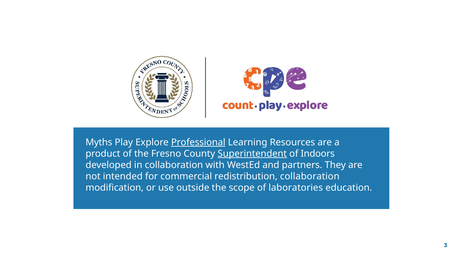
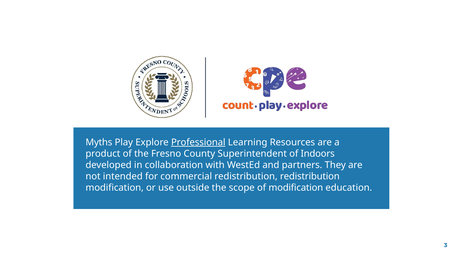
Superintendent underline: present -> none
redistribution collaboration: collaboration -> redistribution
of laboratories: laboratories -> modification
